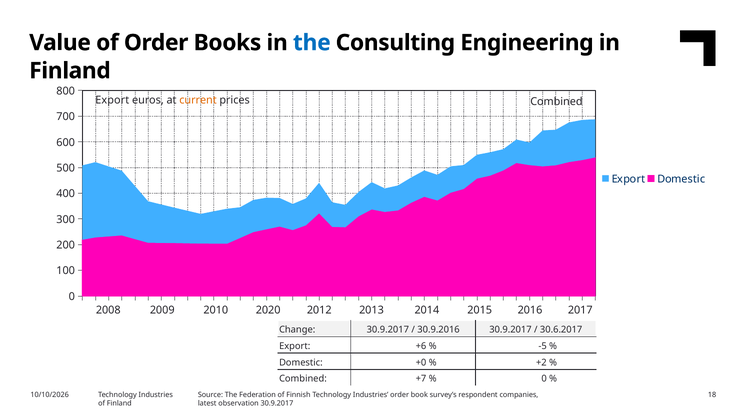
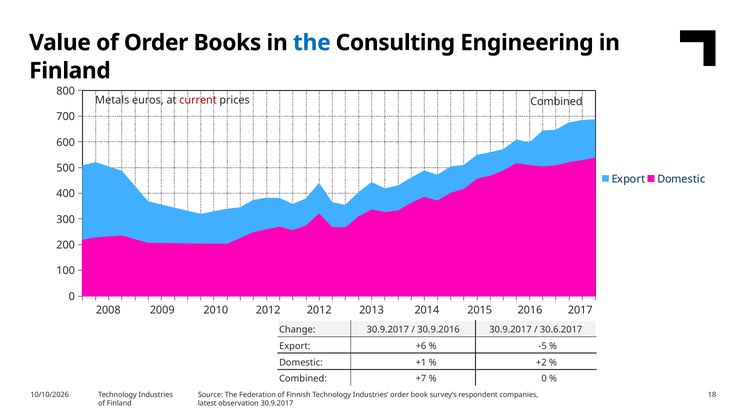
Export at (112, 100): Export -> Metals
current colour: orange -> red
2010 2020: 2020 -> 2012
+0: +0 -> +1
